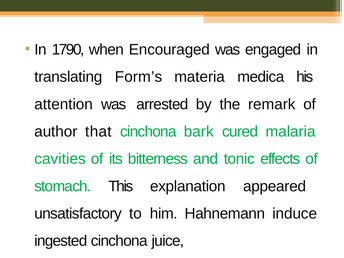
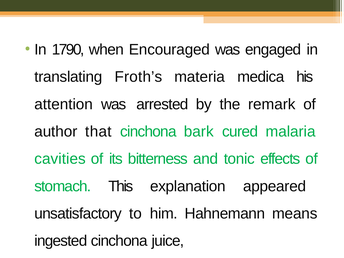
Form’s: Form’s -> Froth’s
induce: induce -> means
